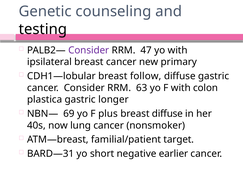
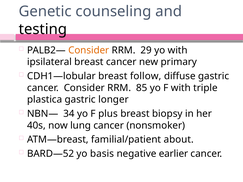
Consider at (89, 50) colour: purple -> orange
47: 47 -> 29
63: 63 -> 85
colon: colon -> triple
69: 69 -> 34
breast diffuse: diffuse -> biopsy
target: target -> about
BARD—31: BARD—31 -> BARD—52
short: short -> basis
